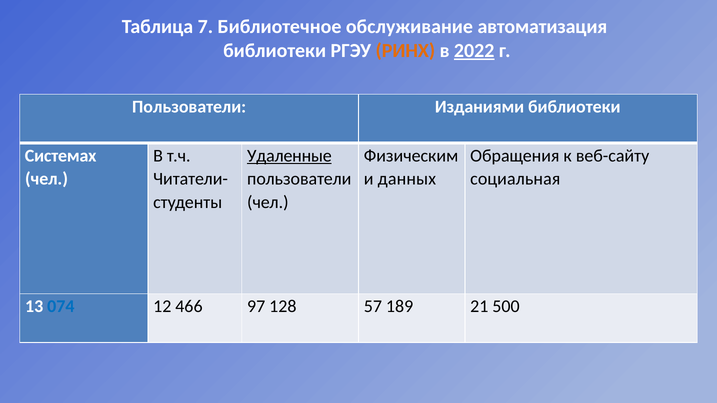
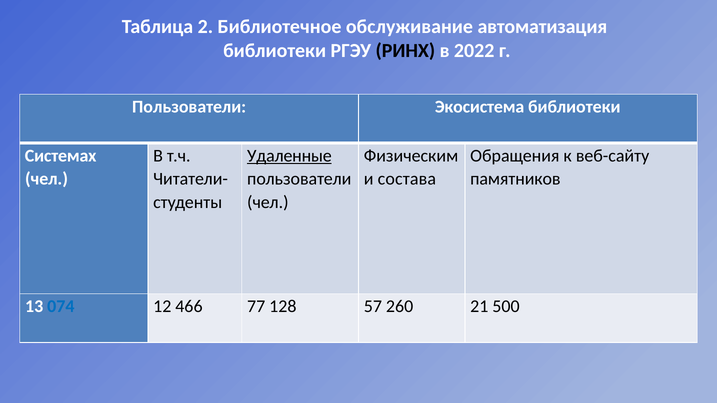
7: 7 -> 2
РИНХ colour: orange -> black
2022 underline: present -> none
Изданиями: Изданиями -> Экосистема
данных: данных -> состава
социальная: социальная -> памятников
97: 97 -> 77
189: 189 -> 260
